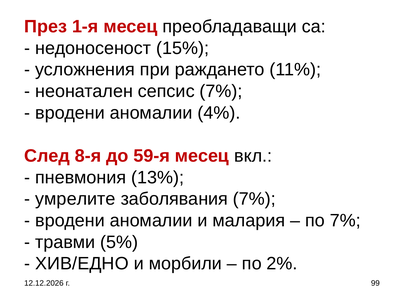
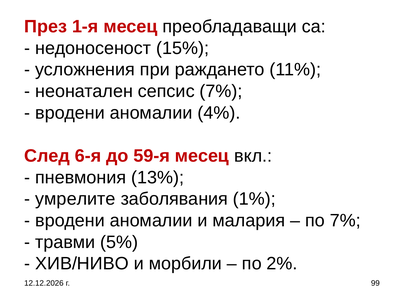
8-я: 8-я -> 6-я
заболявания 7%: 7% -> 1%
ХИВ/ЕДНО: ХИВ/ЕДНО -> ХИВ/НИВО
